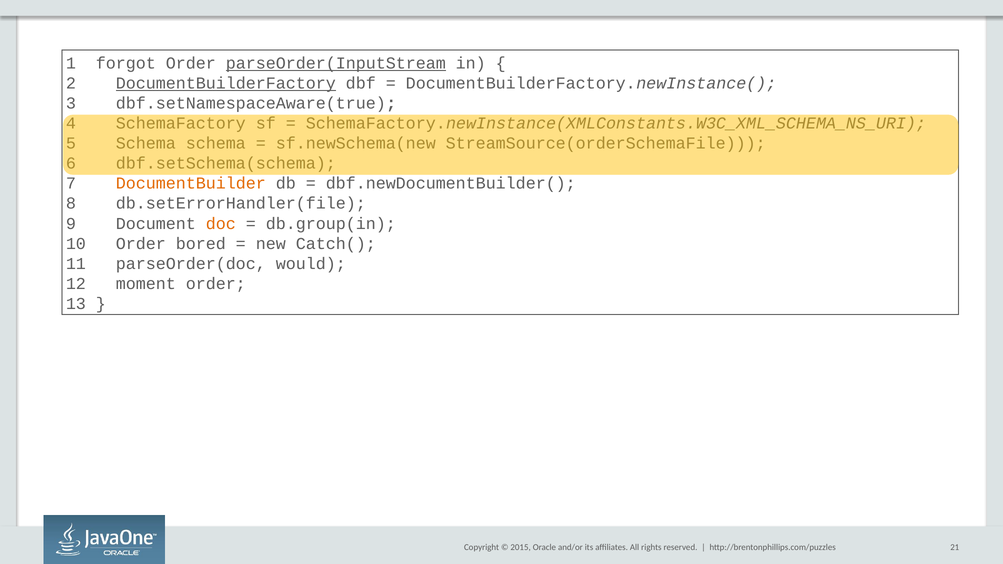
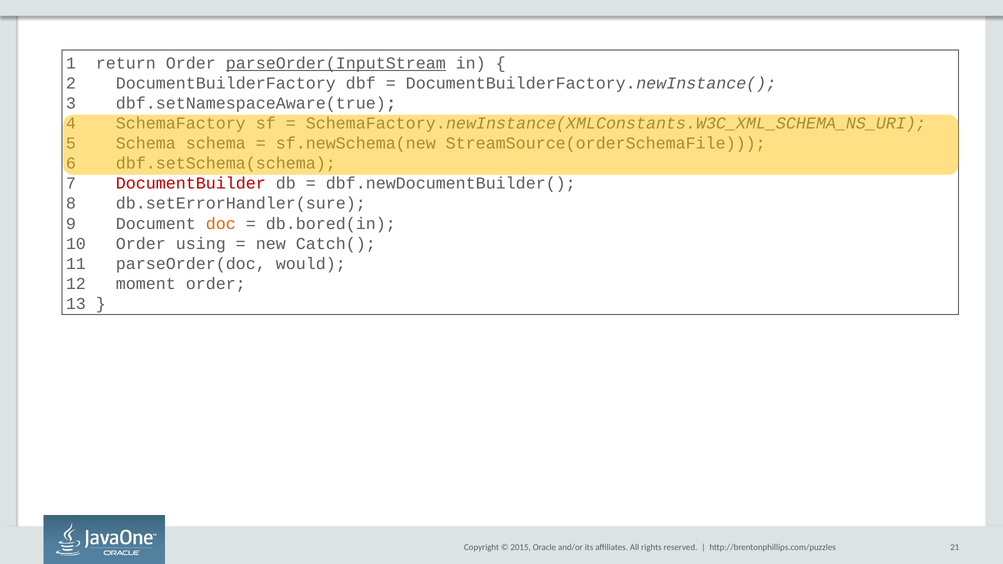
forgot: forgot -> return
DocumentBuilderFactory underline: present -> none
DocumentBuilder colour: orange -> red
db.setErrorHandler(file: db.setErrorHandler(file -> db.setErrorHandler(sure
db.group(in: db.group(in -> db.bored(in
bored: bored -> using
